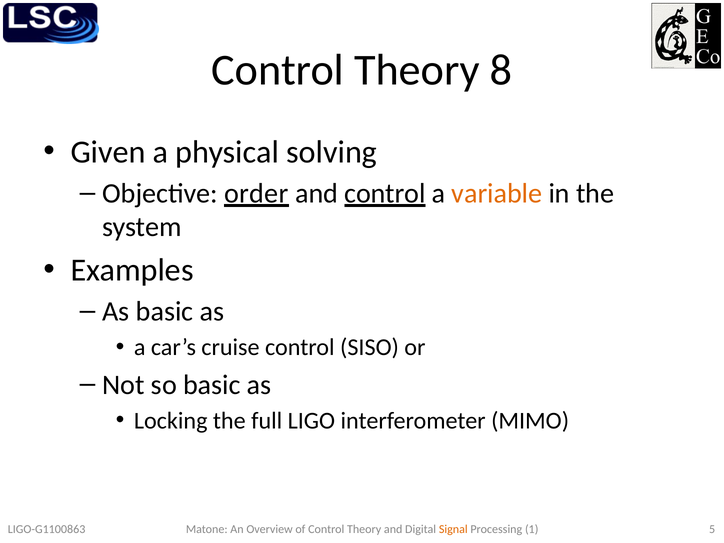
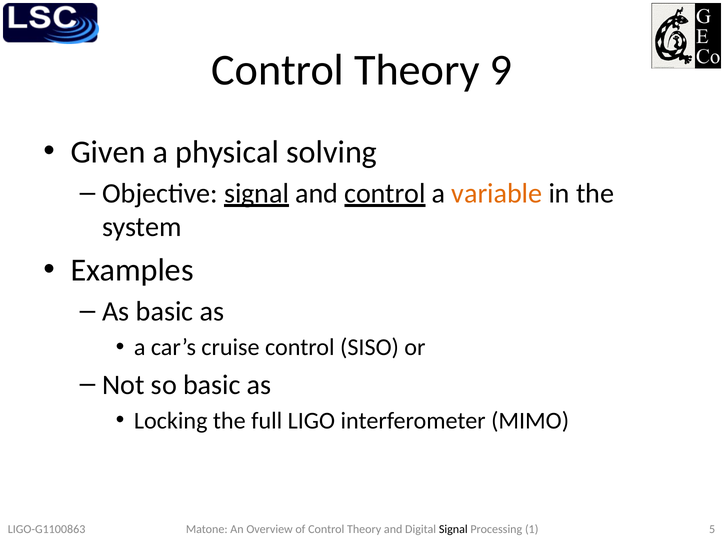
8: 8 -> 9
Objective order: order -> signal
Signal at (453, 529) colour: orange -> black
